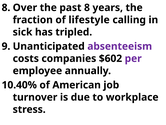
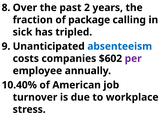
8: 8 -> 2
lifestyle: lifestyle -> package
absenteeism colour: purple -> blue
